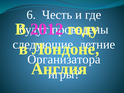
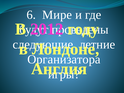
Честь: Честь -> Мире
